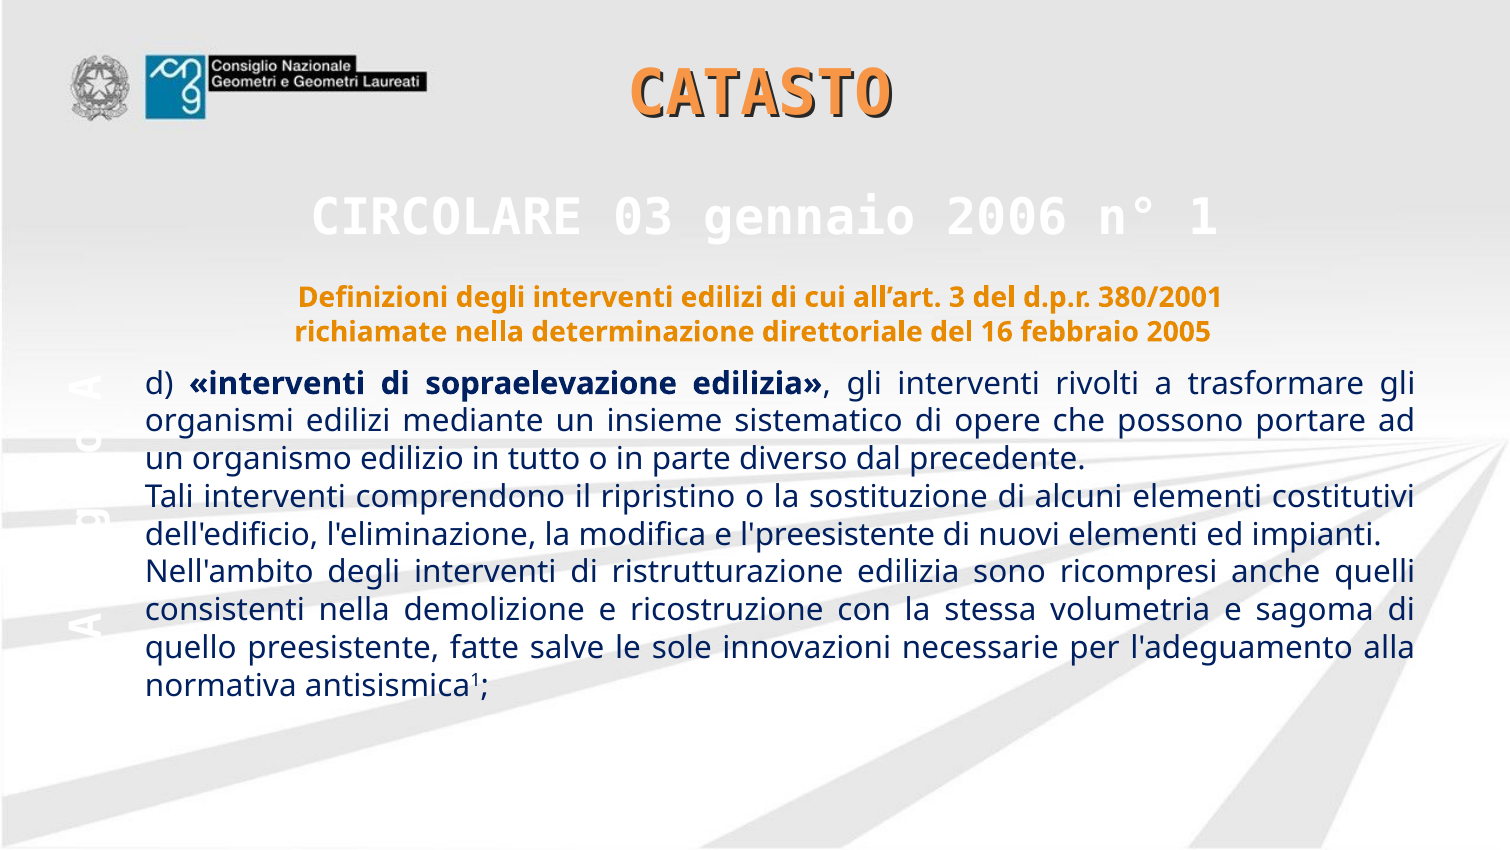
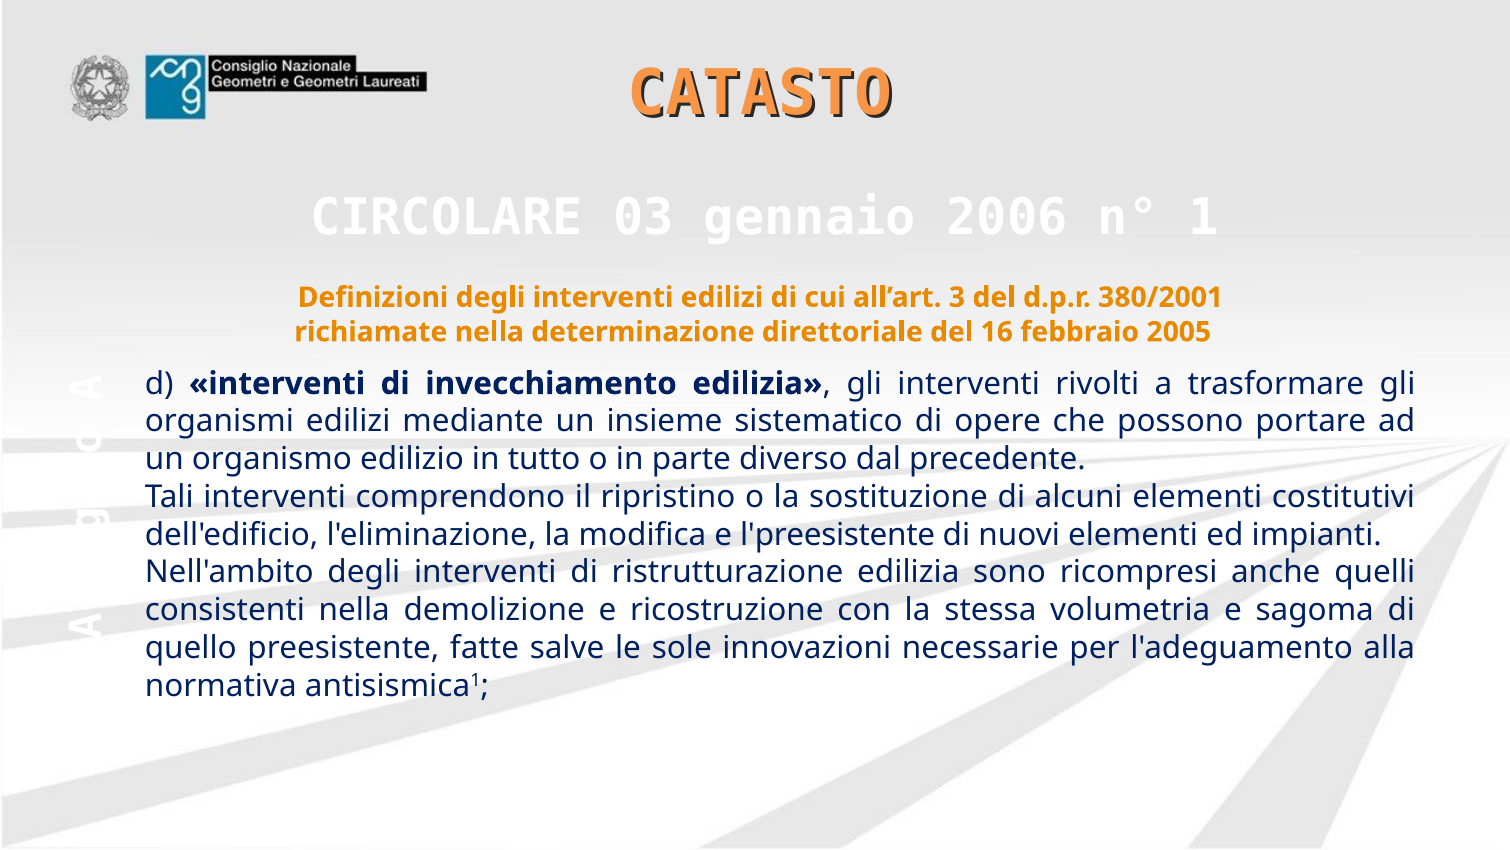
sopraelevazione: sopraelevazione -> invecchiamento
